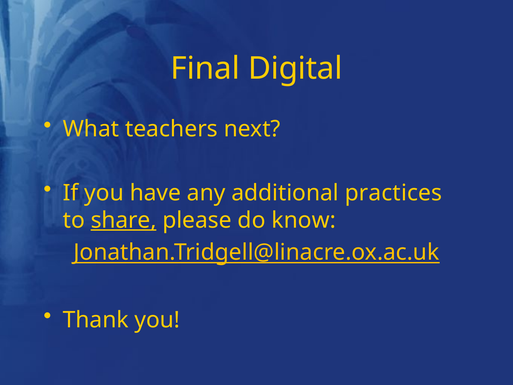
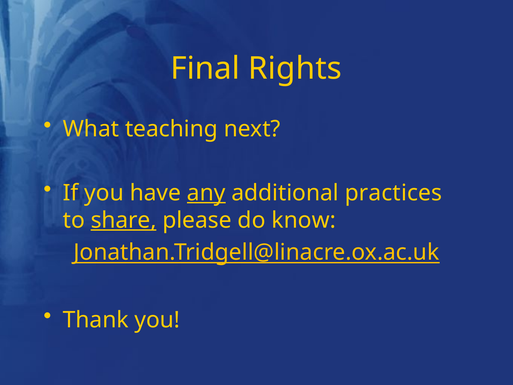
Digital: Digital -> Rights
teachers: teachers -> teaching
any underline: none -> present
